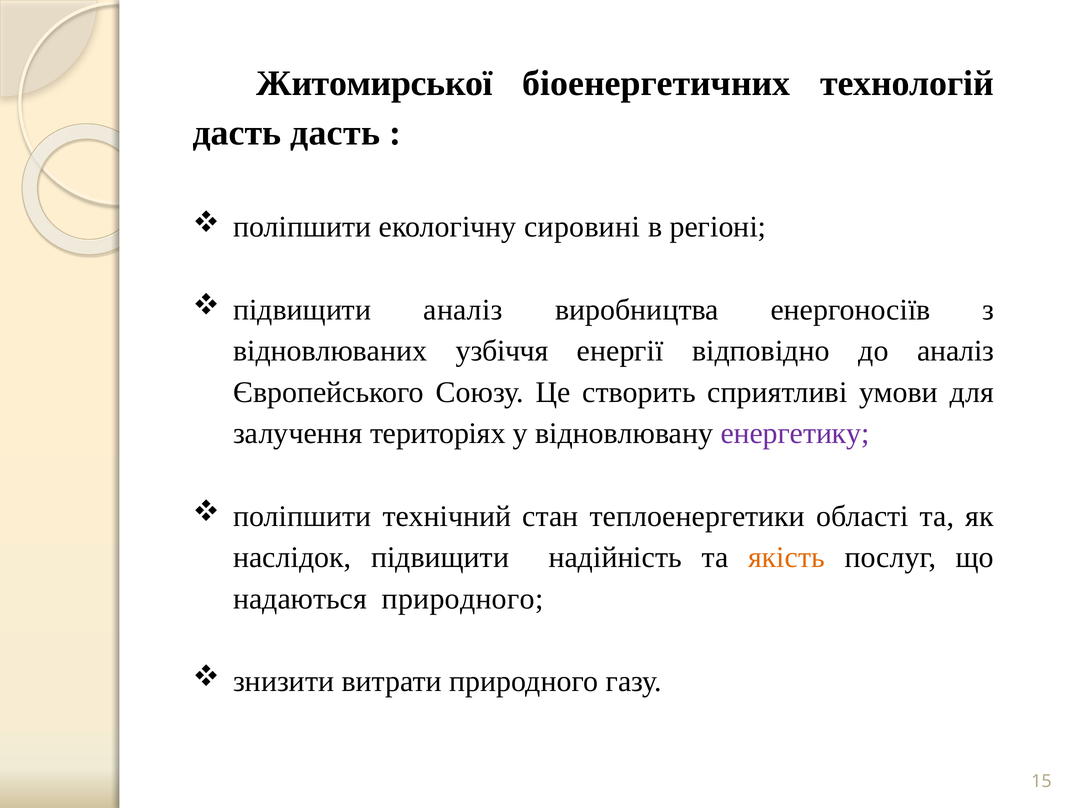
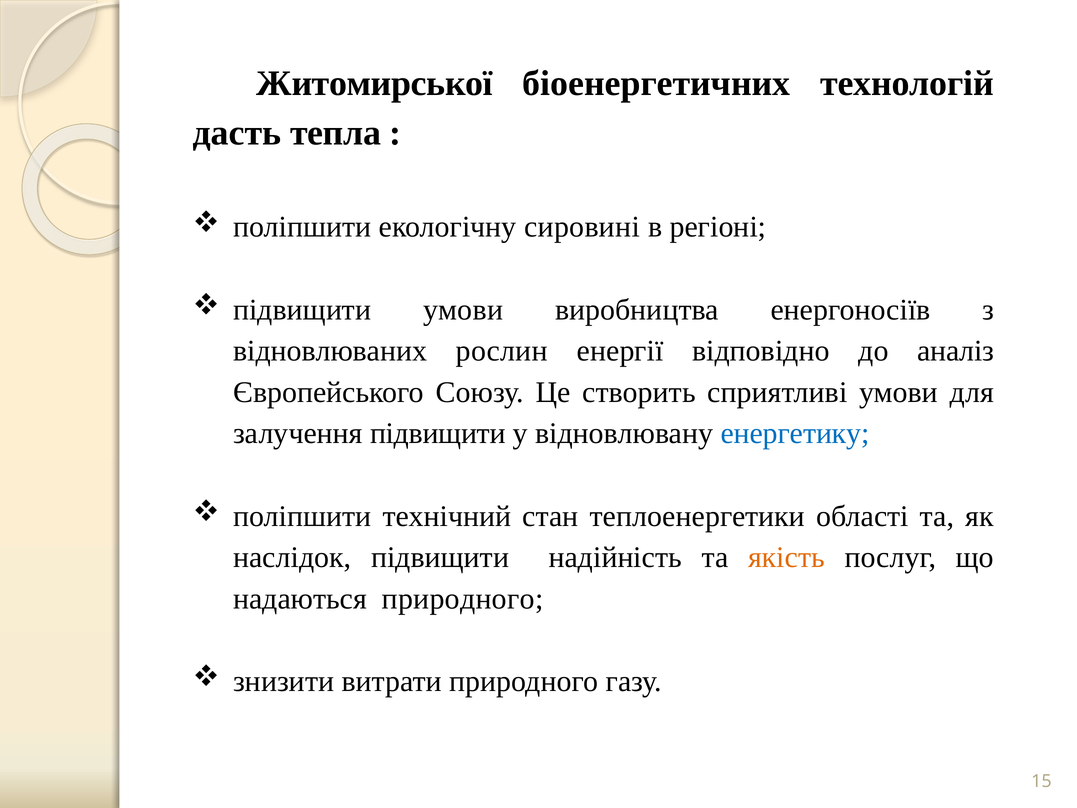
дасть дасть: дасть -> тепла
підвищити аналіз: аналіз -> умови
узбіччя: узбіччя -> рослин
залучення територіях: територіях -> підвищити
енергетику colour: purple -> blue
